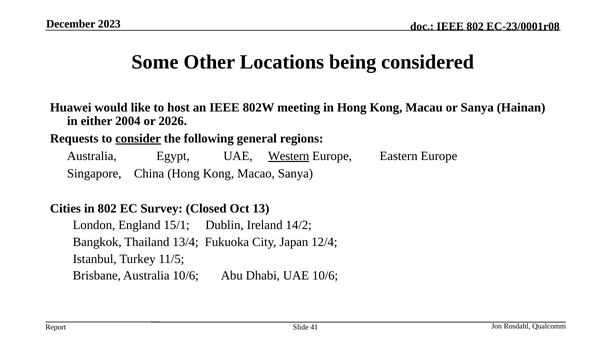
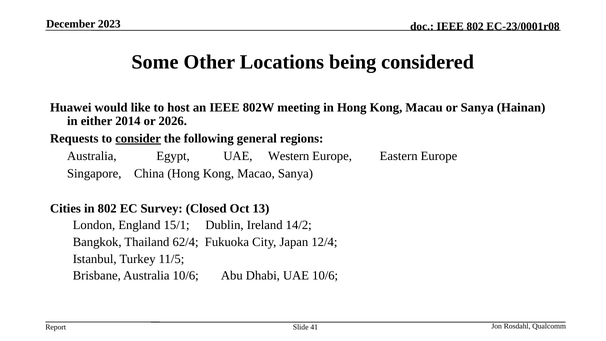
2004: 2004 -> 2014
Western underline: present -> none
13/4: 13/4 -> 62/4
